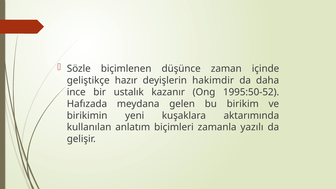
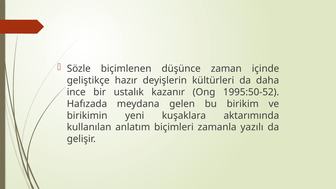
hakimdir: hakimdir -> kültürleri
